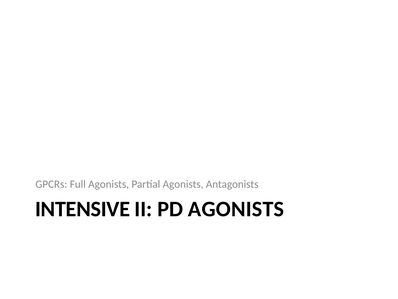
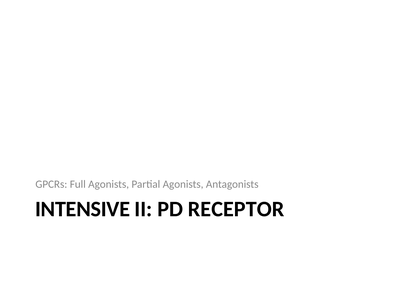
PD AGONISTS: AGONISTS -> RECEPTOR
